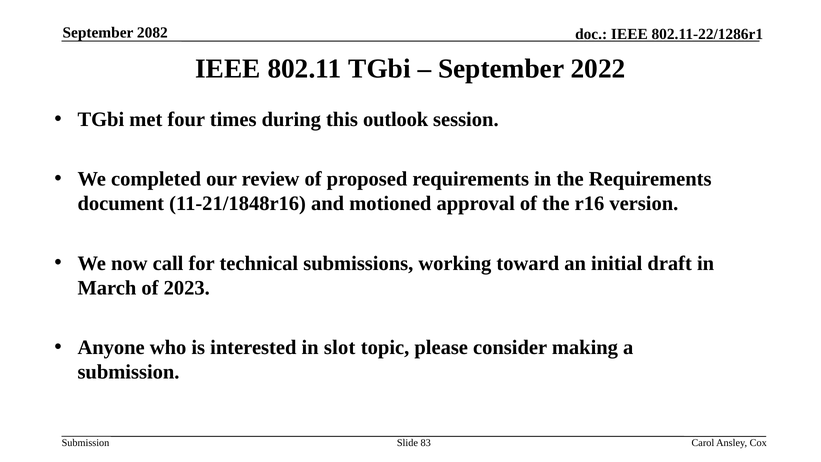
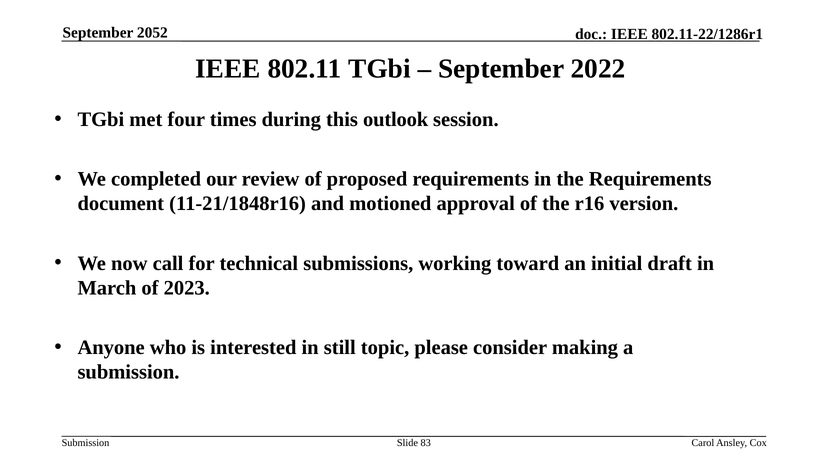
2082: 2082 -> 2052
slot: slot -> still
